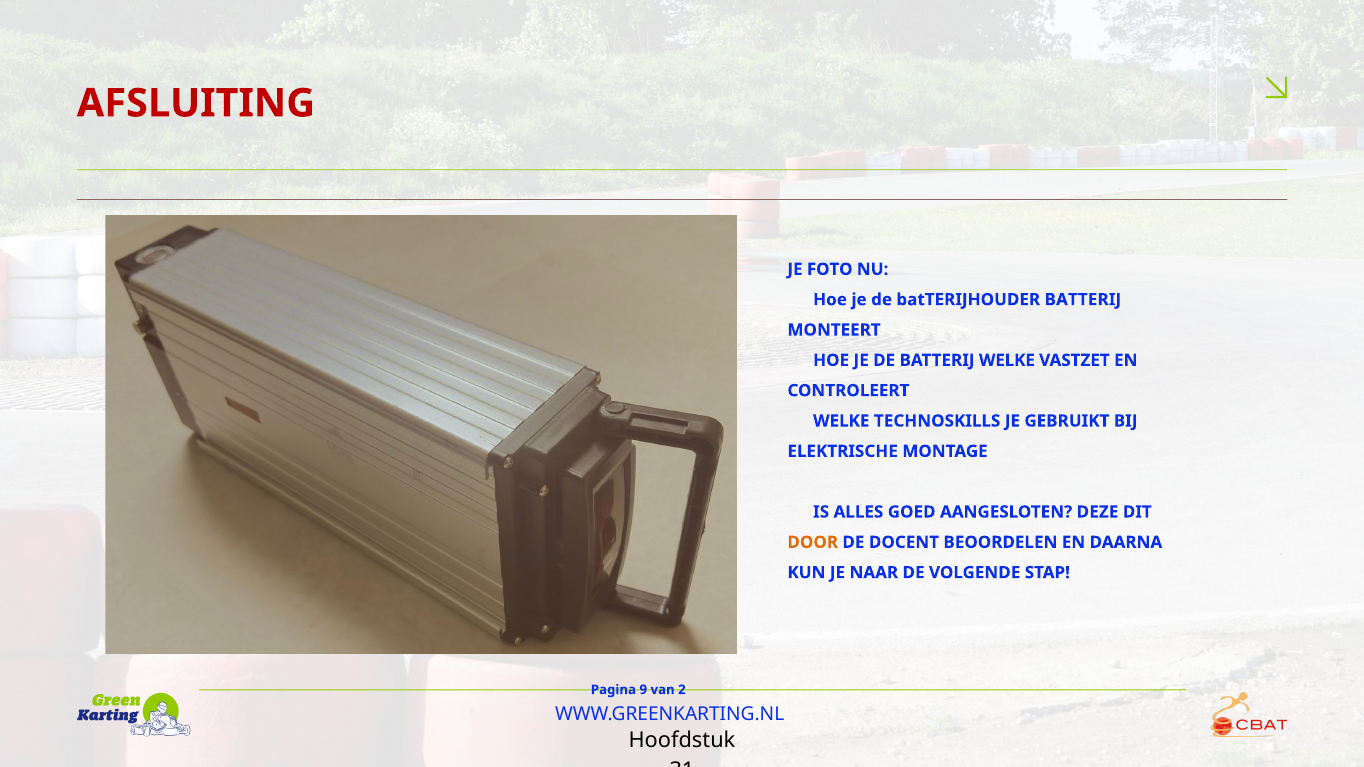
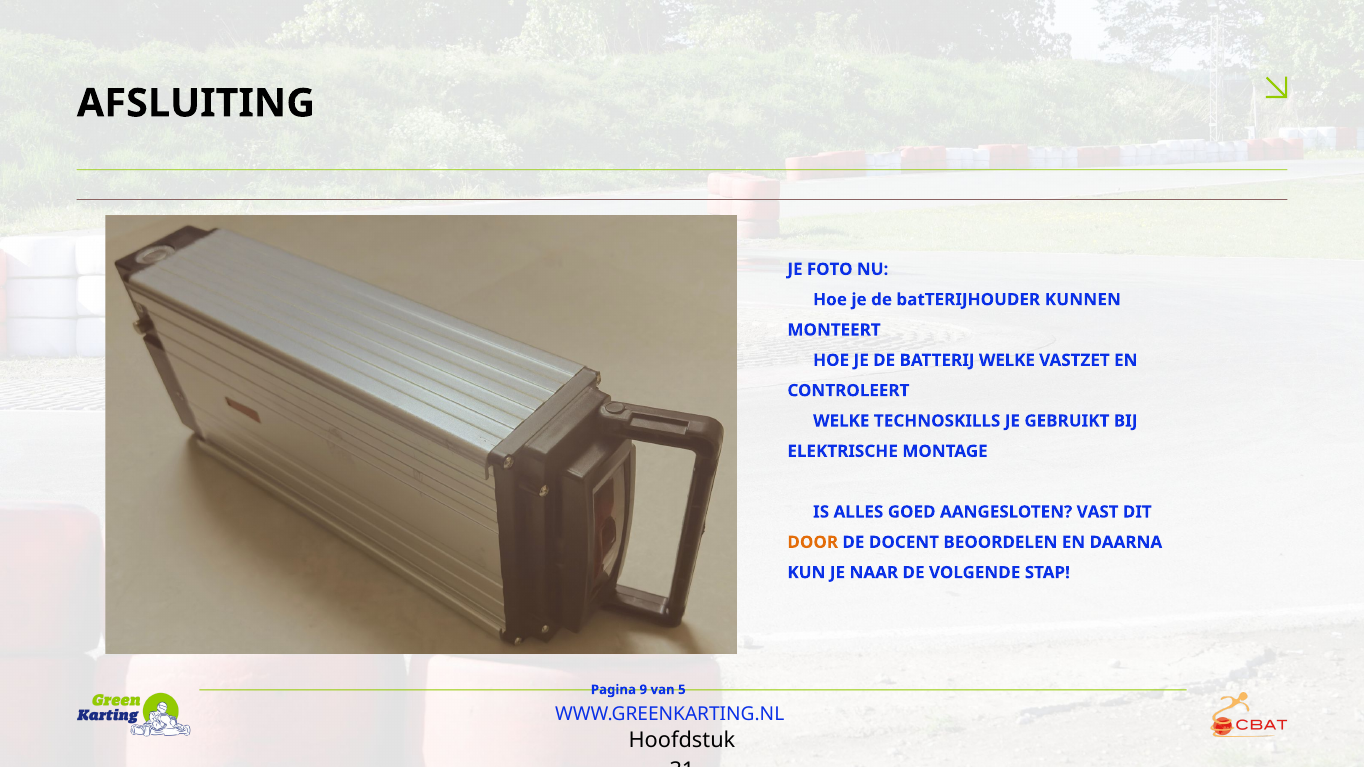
AFSLUITING colour: red -> black
batTERIJHOUDER BATTERIJ: BATTERIJ -> KUNNEN
DEZE: DEZE -> VAST
2: 2 -> 5
